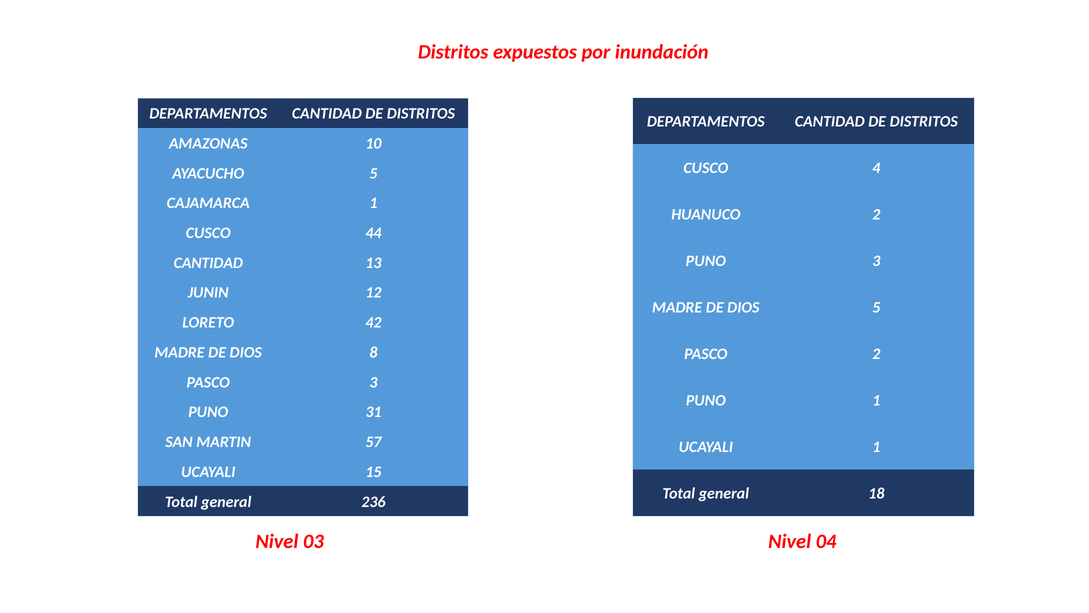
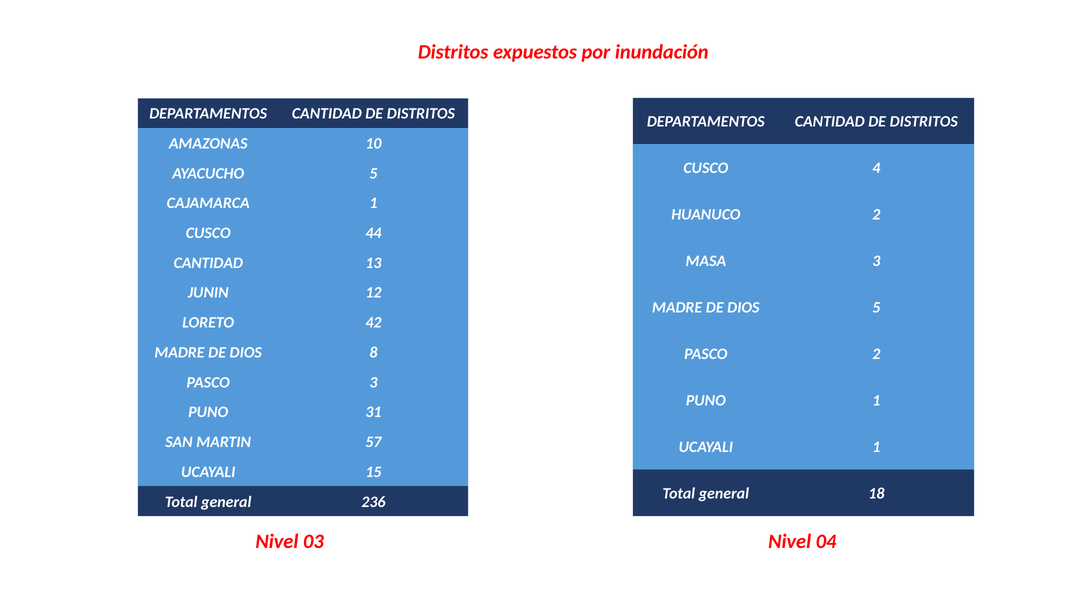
PUNO at (706, 261): PUNO -> MASA
